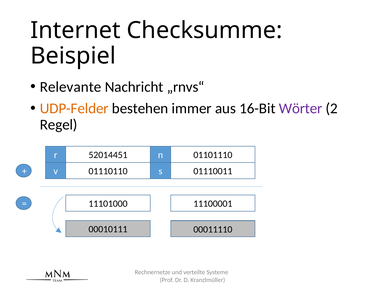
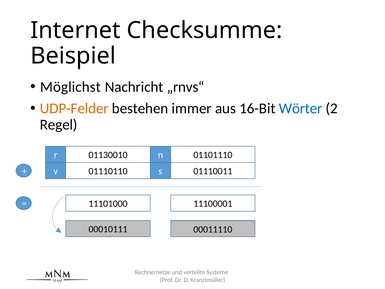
Relevante: Relevante -> Möglichst
Wörter colour: purple -> blue
52014451: 52014451 -> 01130010
